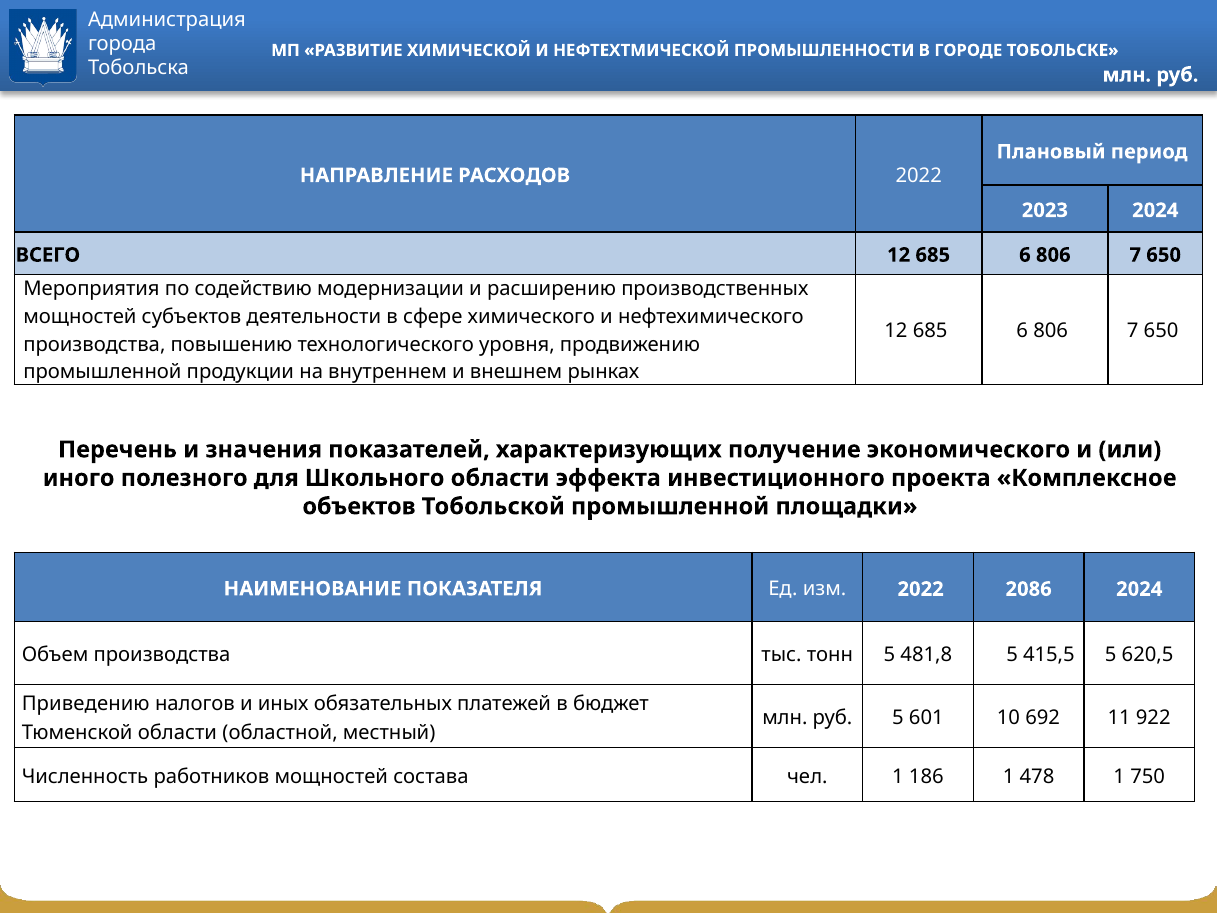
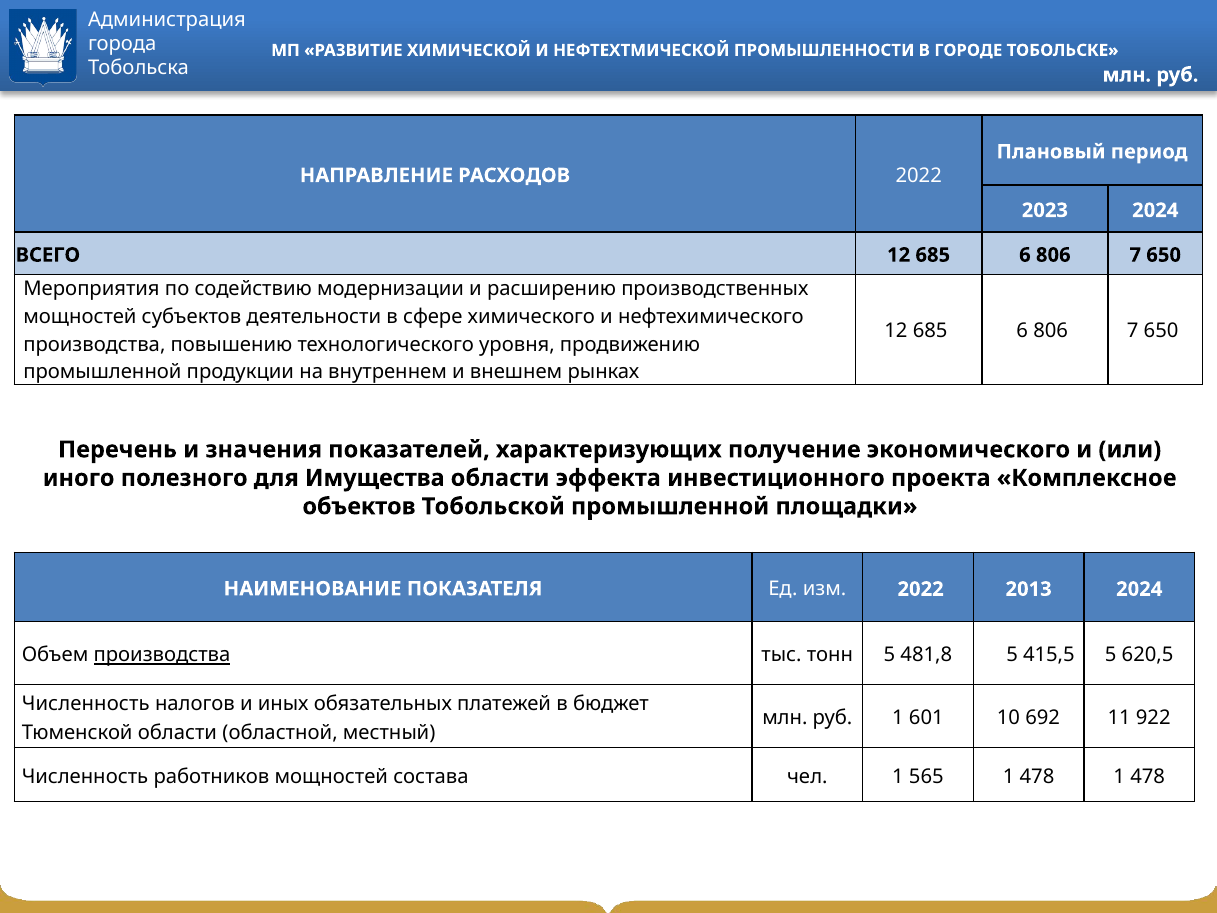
Школьного: Школьного -> Имущества
2086: 2086 -> 2013
производства at (162, 655) underline: none -> present
Приведению at (86, 703): Приведению -> Численность
руб 5: 5 -> 1
186: 186 -> 565
478 1 750: 750 -> 478
